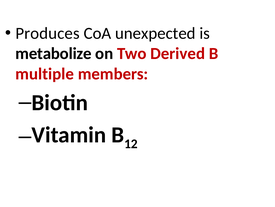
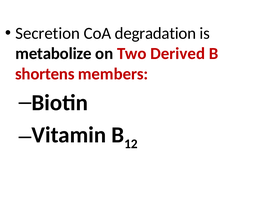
Produces: Produces -> Secretion
unexpected: unexpected -> degradation
multiple: multiple -> shortens
